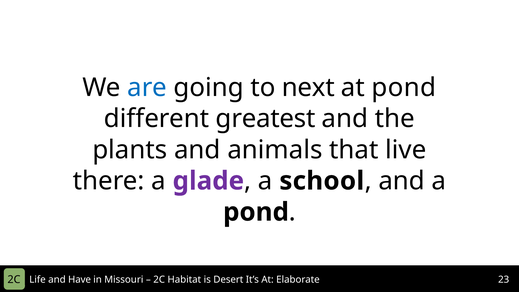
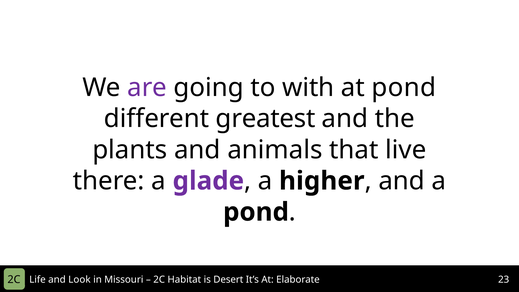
are colour: blue -> purple
next: next -> with
school: school -> higher
Have: Have -> Look
